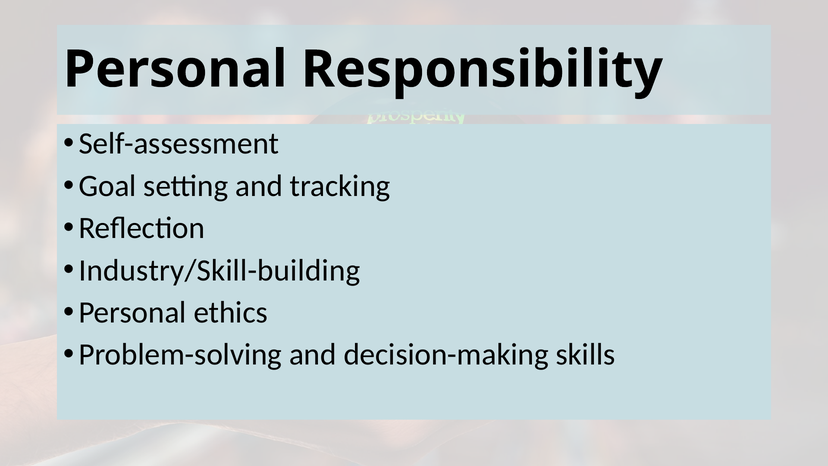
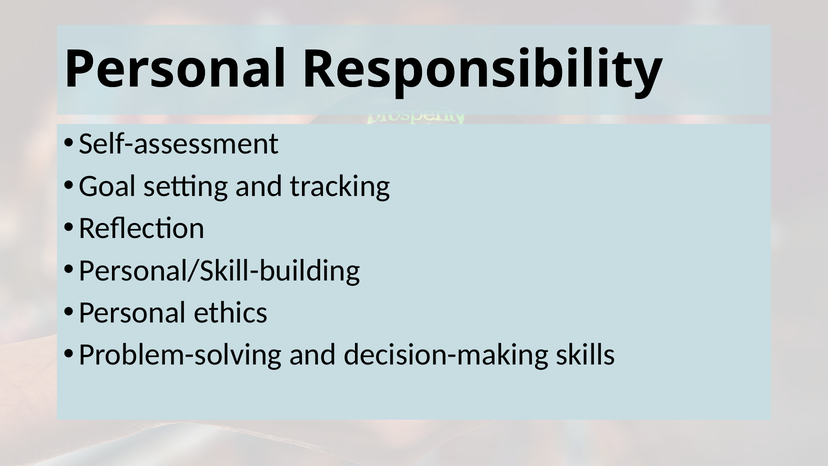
Industry/Skill-building: Industry/Skill-building -> Personal/Skill-building
